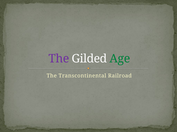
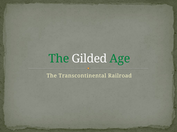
The at (59, 59) colour: purple -> green
